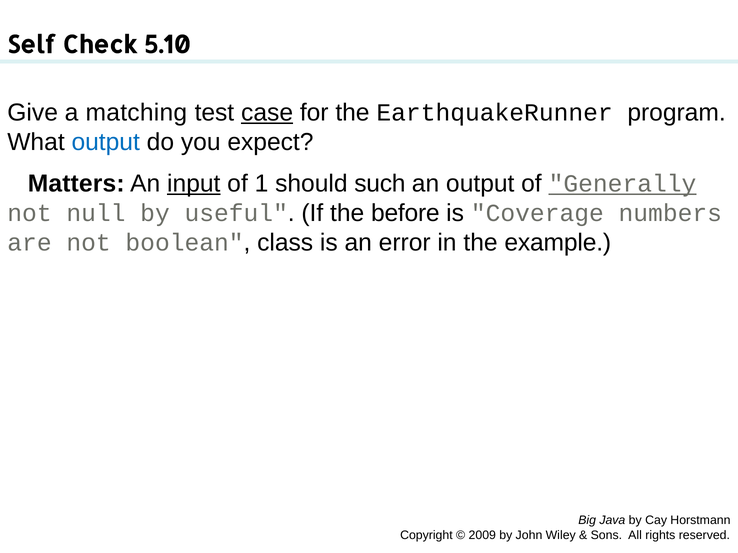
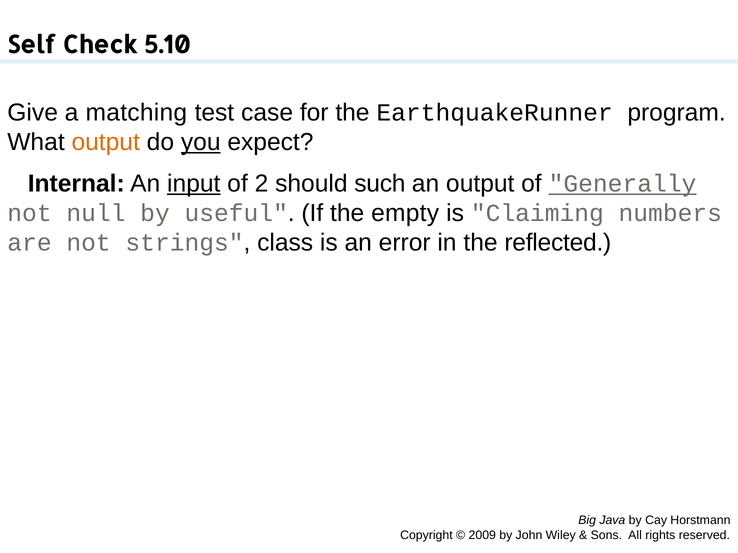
case underline: present -> none
output at (106, 142) colour: blue -> orange
you underline: none -> present
Matters: Matters -> Internal
1: 1 -> 2
before: before -> empty
Coverage: Coverage -> Claiming
boolean: boolean -> strings
example: example -> reflected
